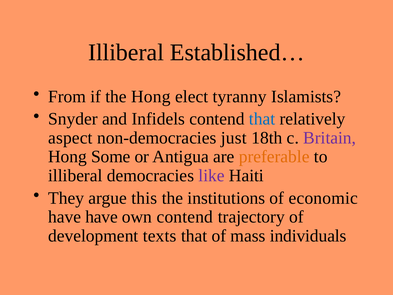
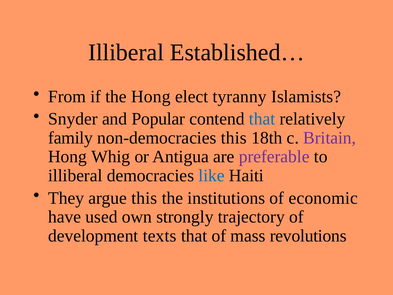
Infidels: Infidels -> Popular
aspect: aspect -> family
non-democracies just: just -> this
Some: Some -> Whig
preferable colour: orange -> purple
like colour: purple -> blue
have have: have -> used
own contend: contend -> strongly
individuals: individuals -> revolutions
